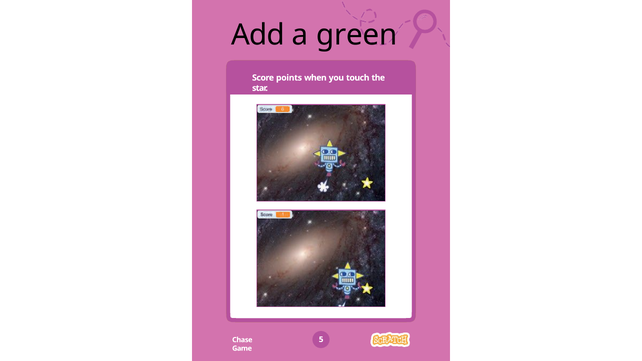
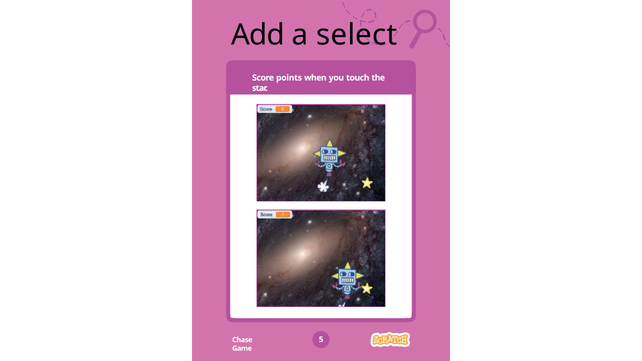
green: green -> select
